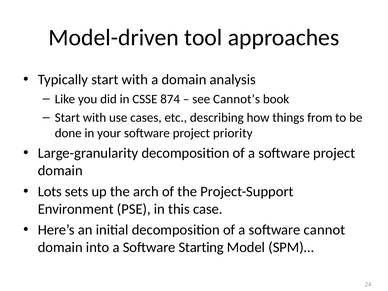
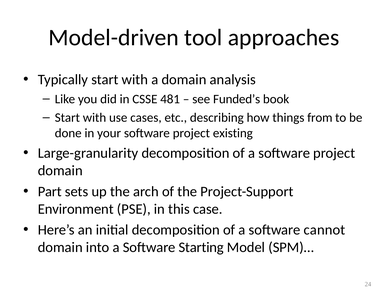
874: 874 -> 481
Cannot’s: Cannot’s -> Funded’s
priority: priority -> existing
Lots: Lots -> Part
